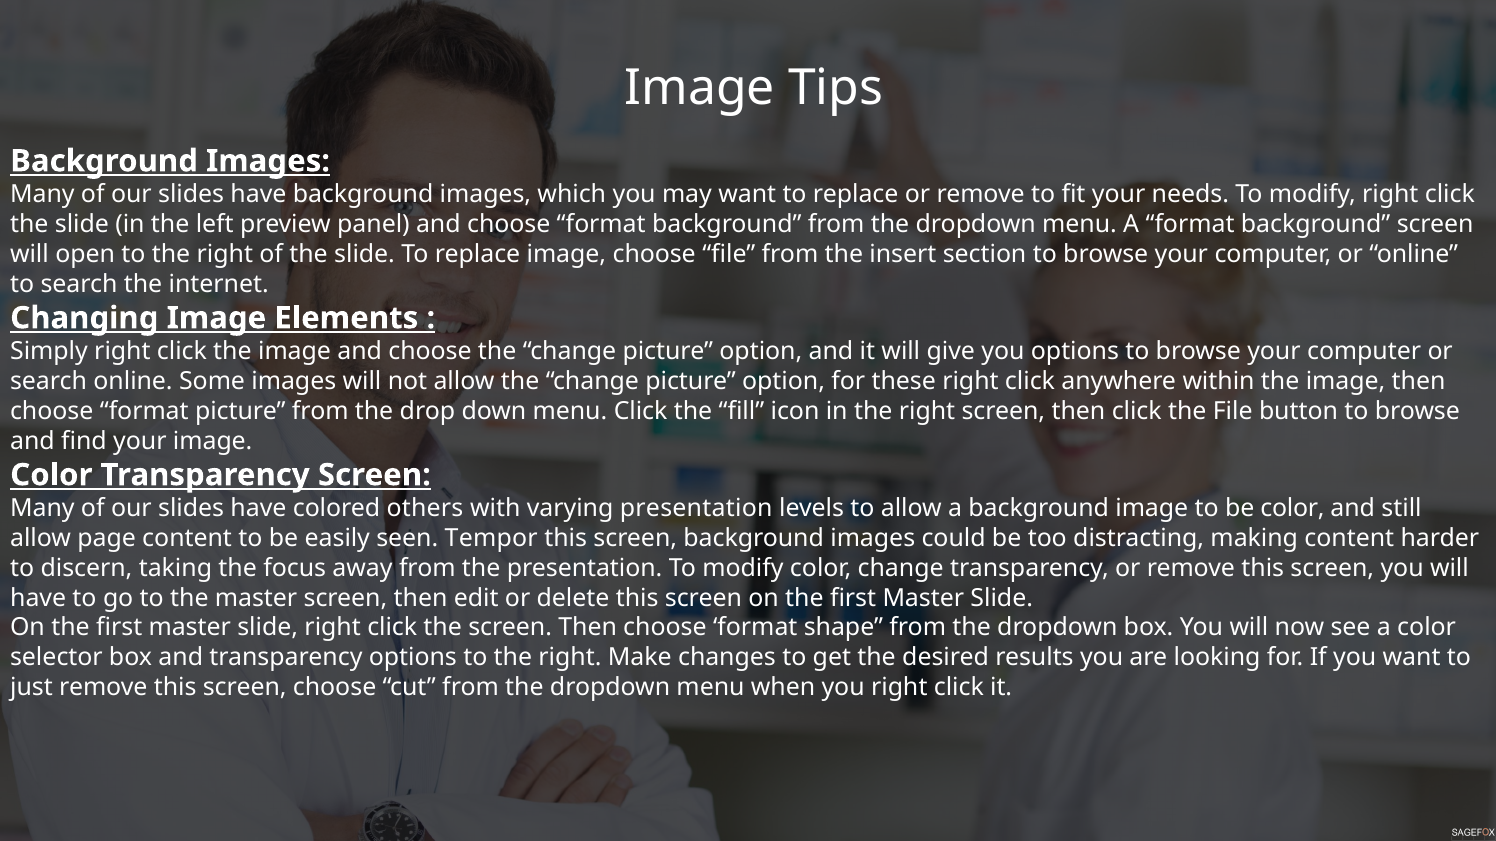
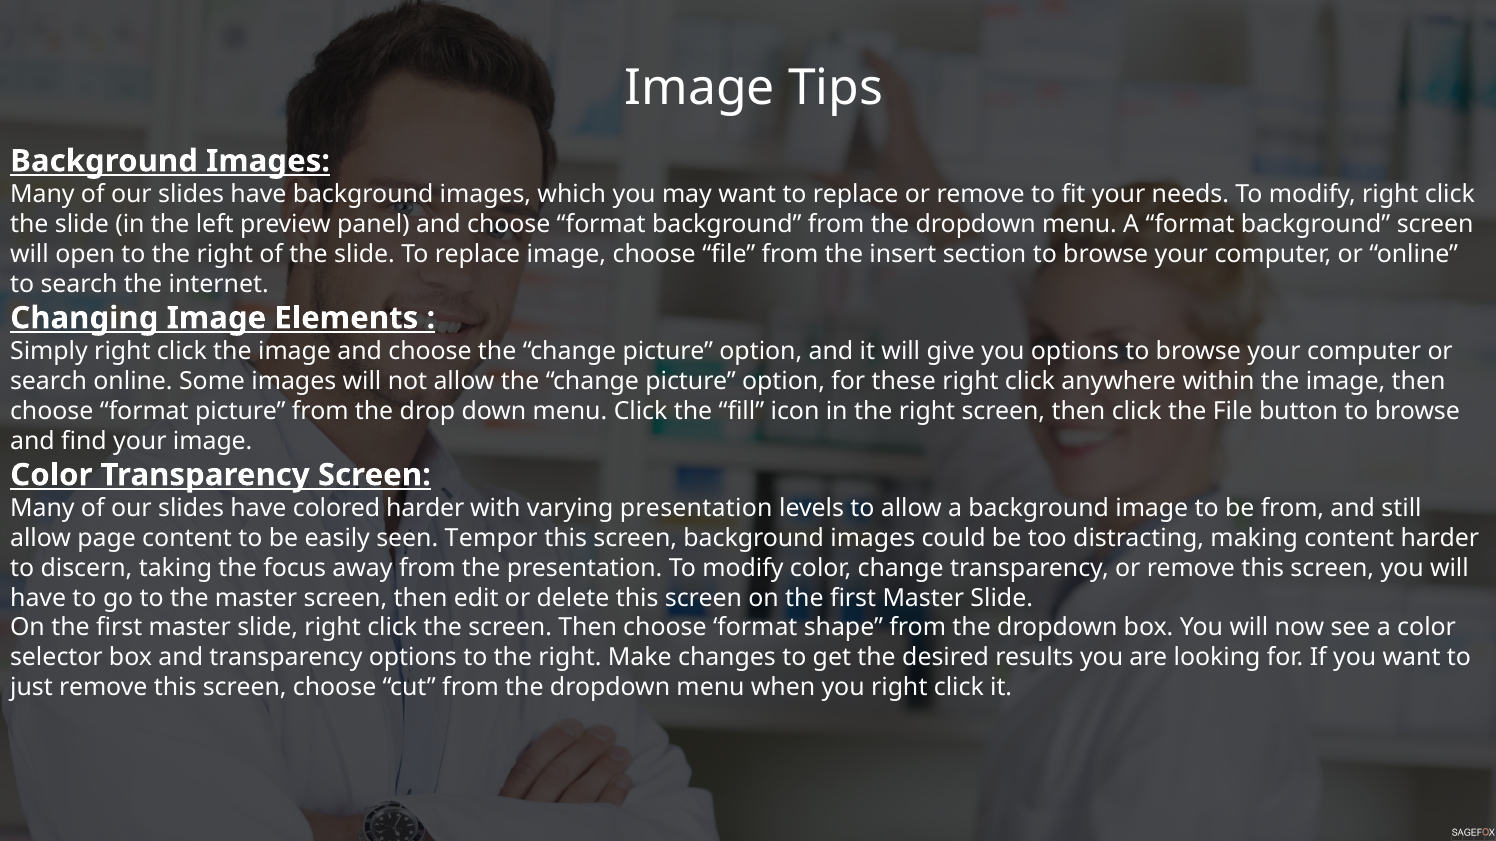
colored others: others -> harder
be color: color -> from
